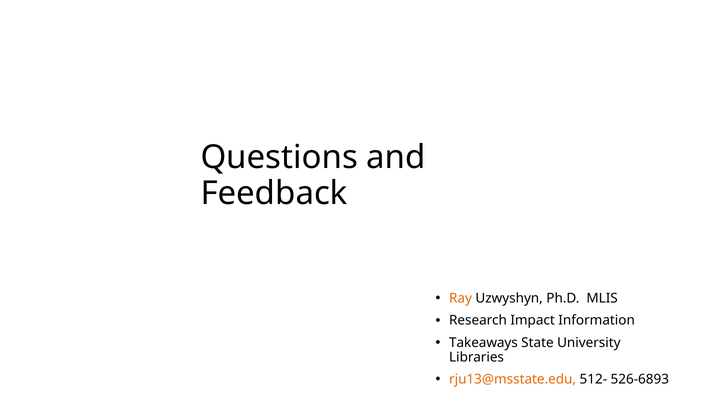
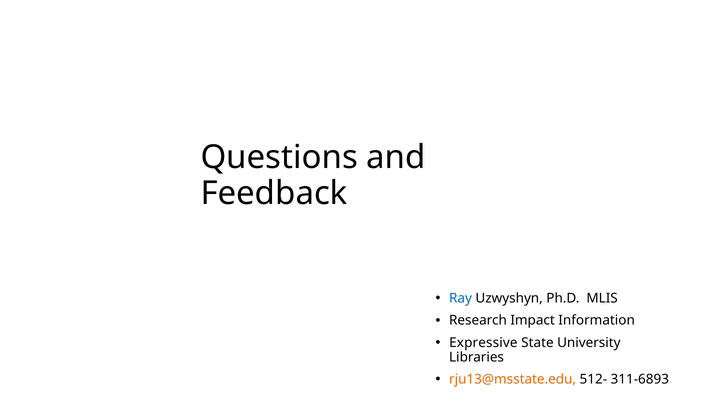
Ray colour: orange -> blue
Takeaways: Takeaways -> Expressive
526-6893: 526-6893 -> 311-6893
